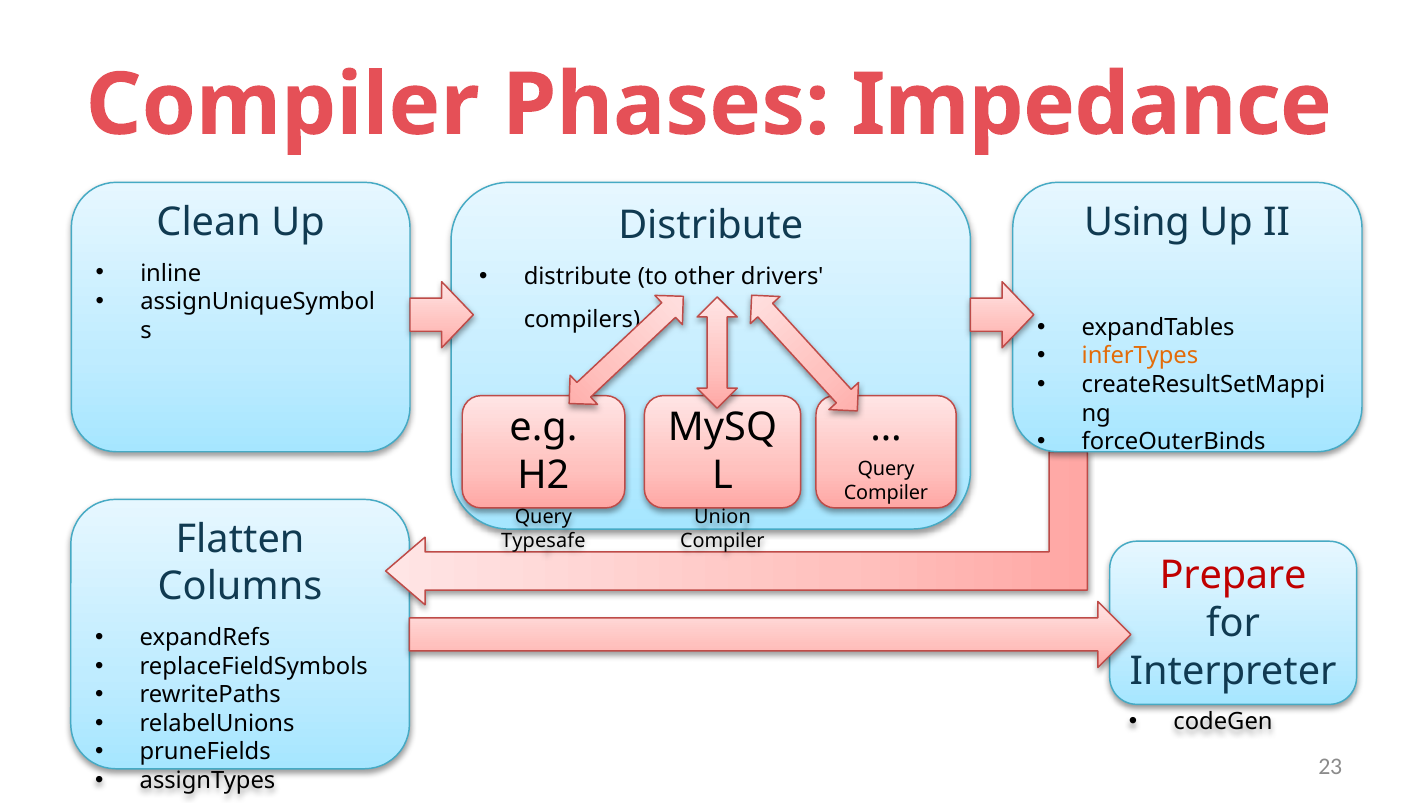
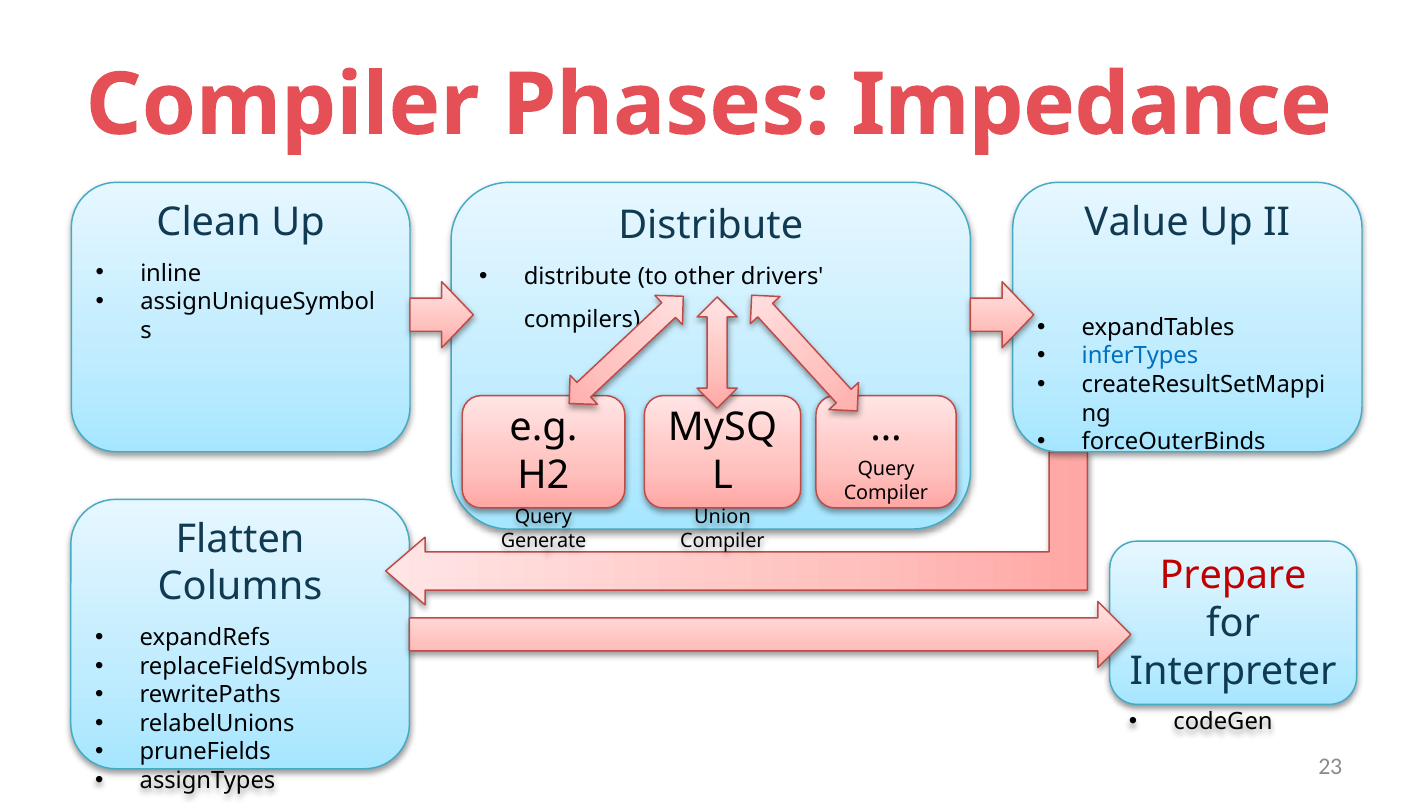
Using: Using -> Value
inferTypes colour: orange -> blue
Typesafe: Typesafe -> Generate
